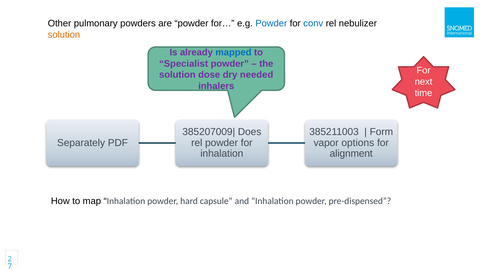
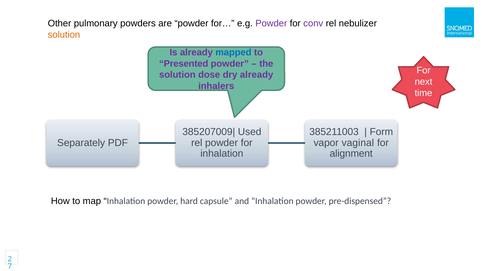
Powder at (271, 23) colour: blue -> purple
conv colour: blue -> purple
Specialist: Specialist -> Presented
dry needed: needed -> already
Does: Does -> Used
options: options -> vaginal
